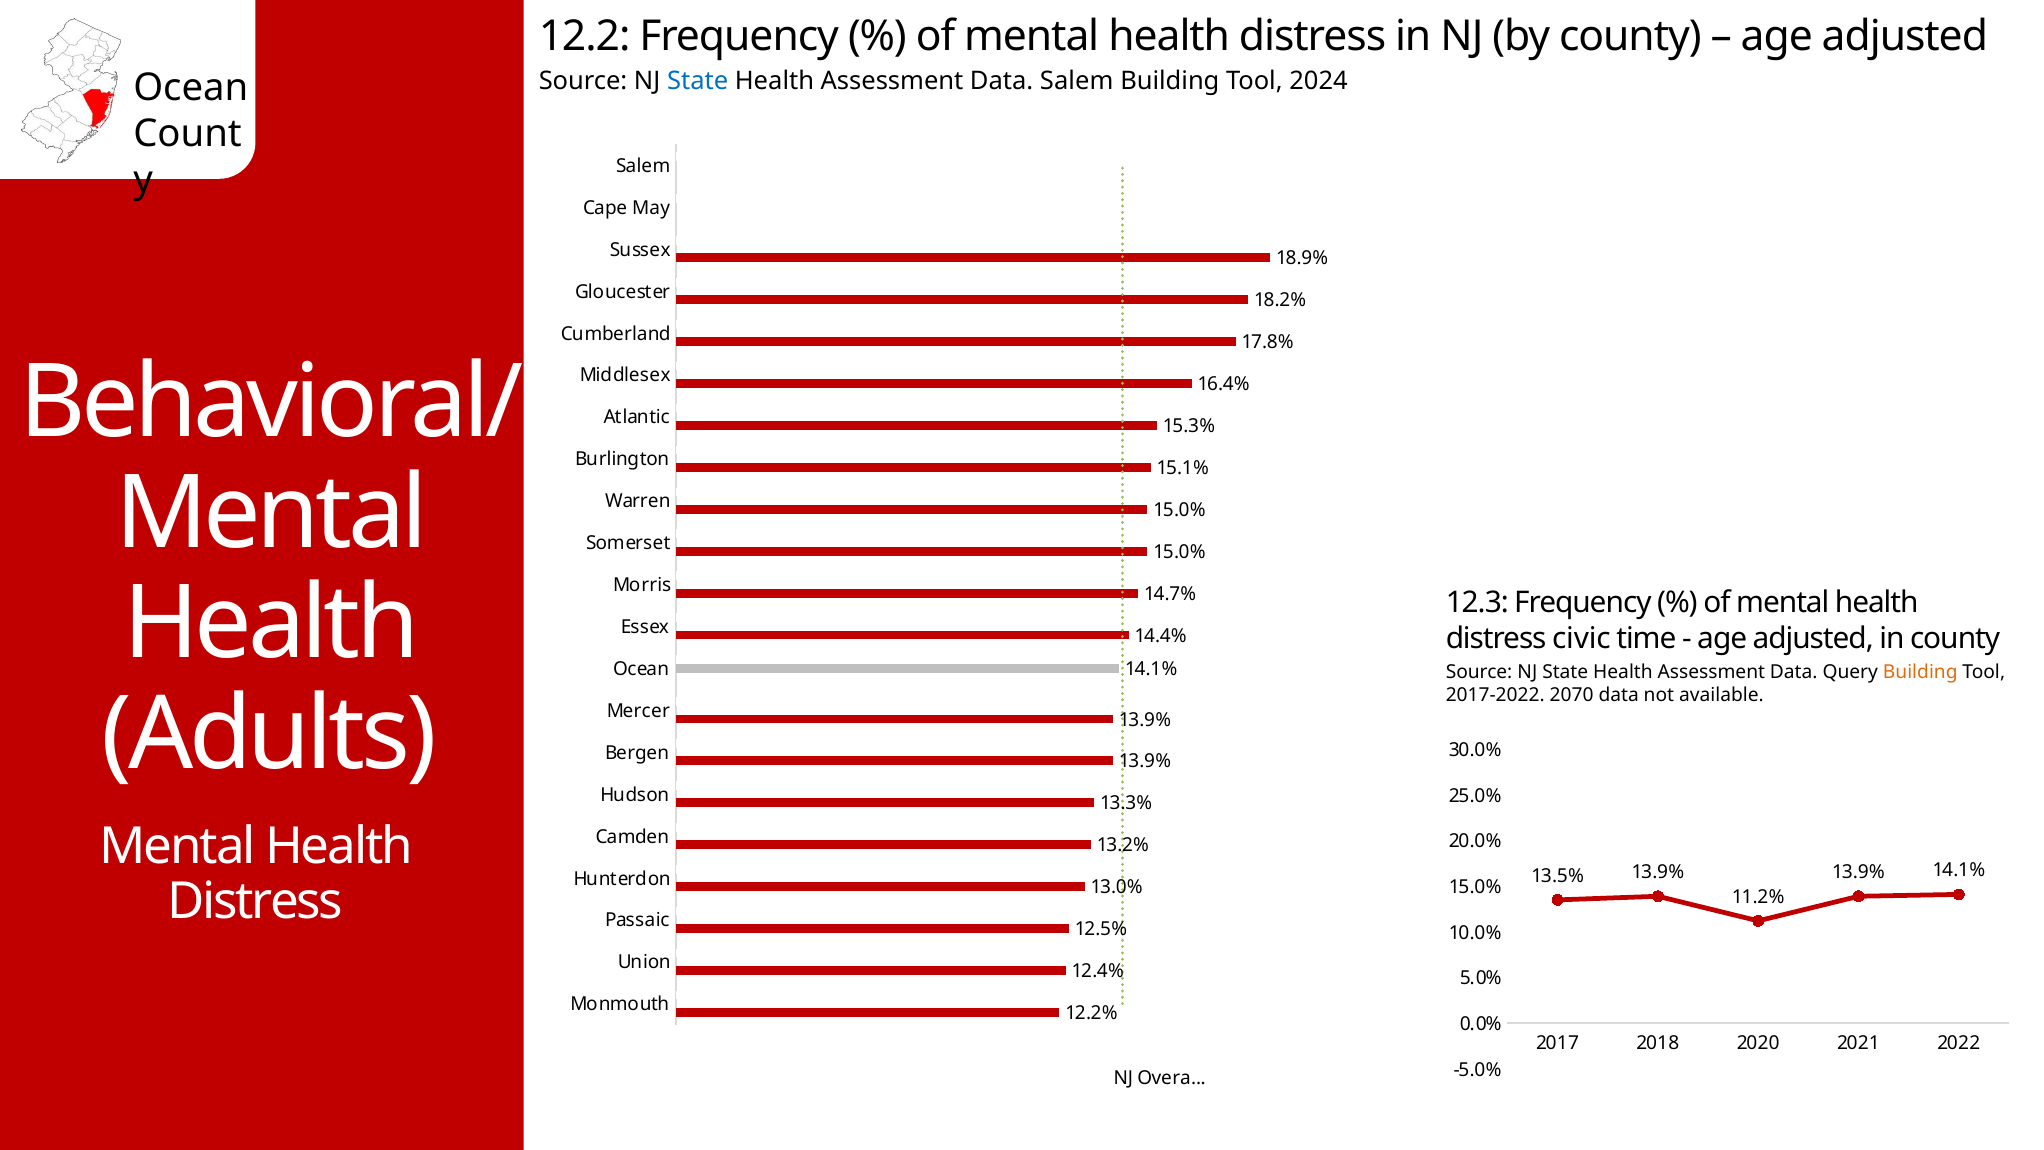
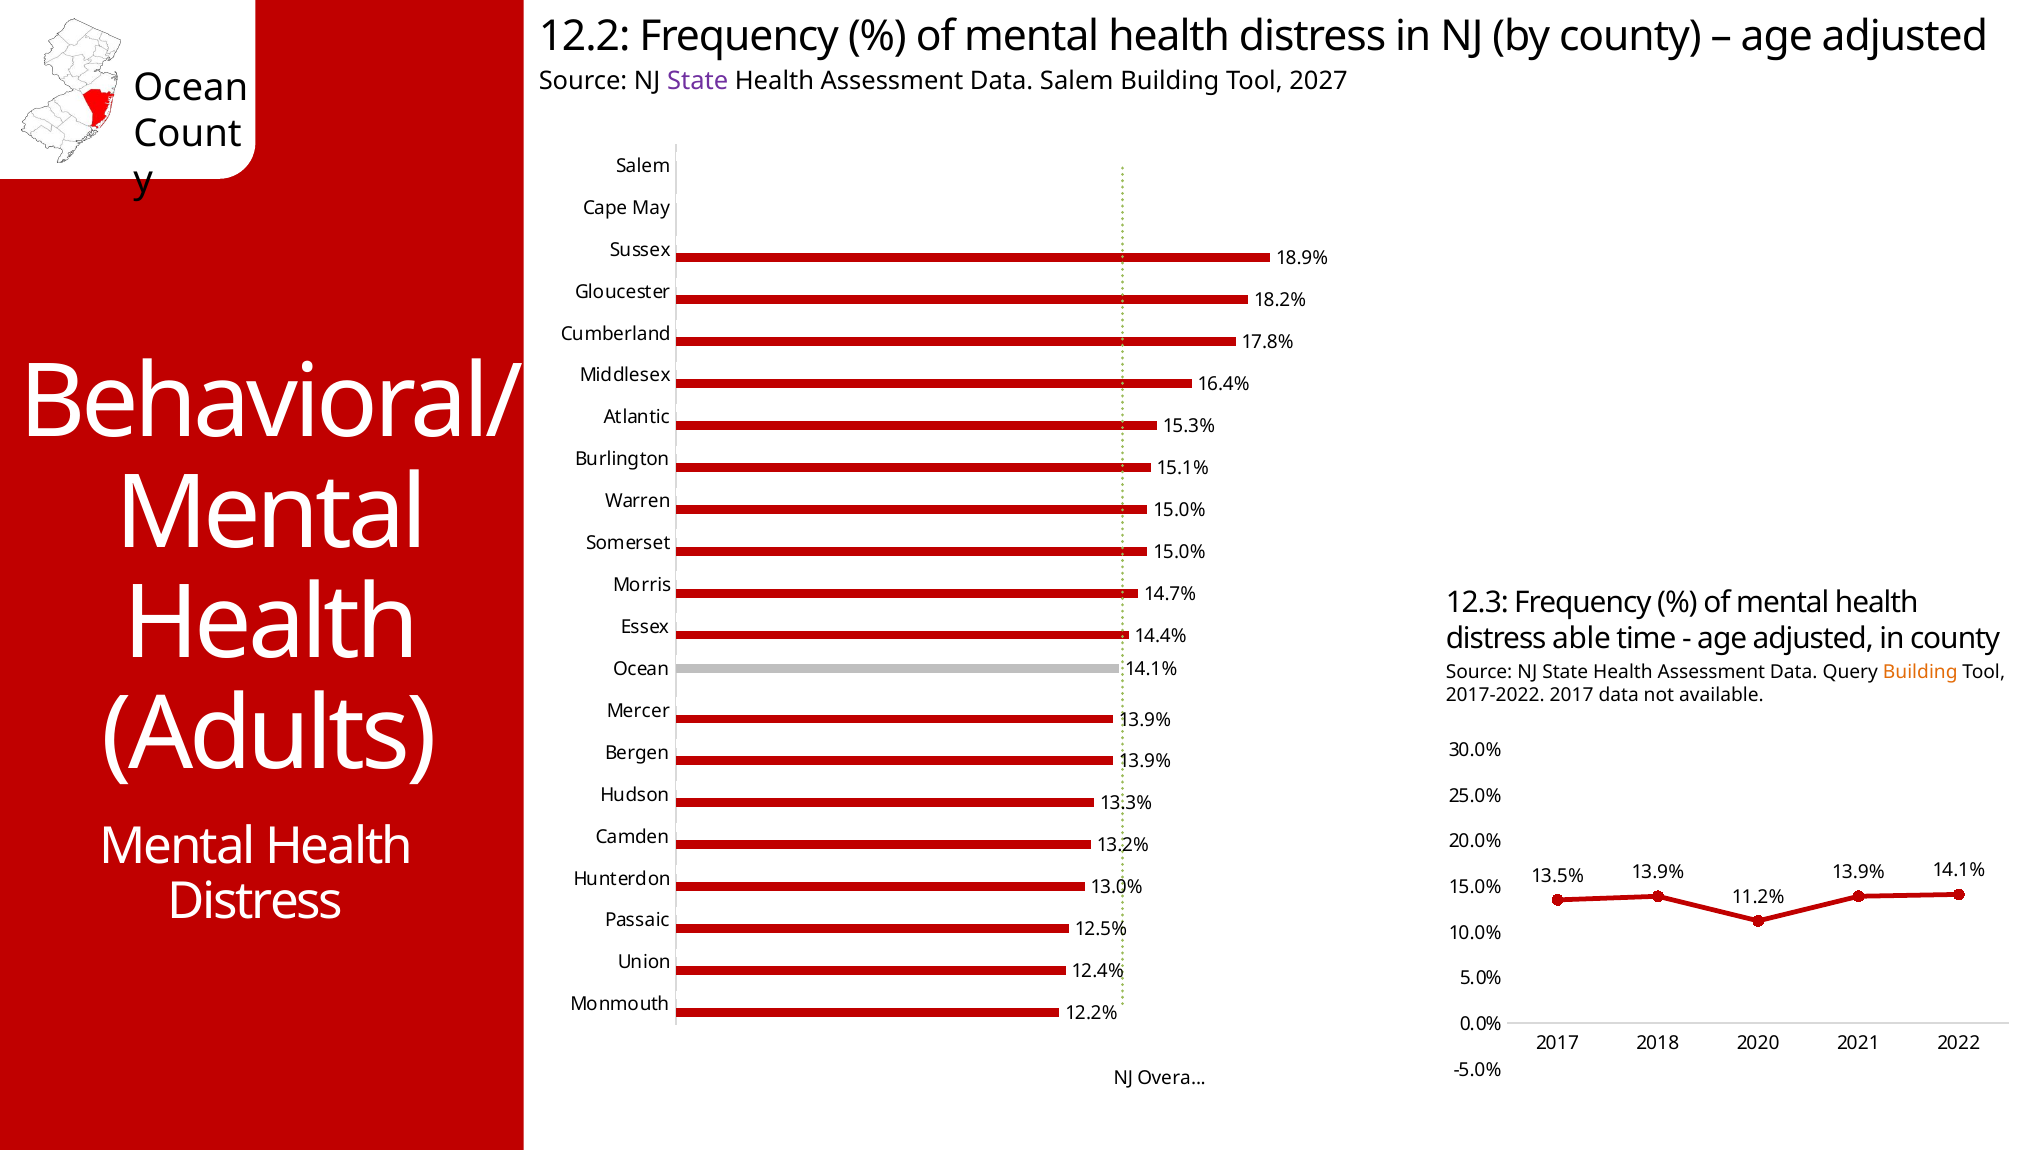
State at (698, 81) colour: blue -> purple
2024: 2024 -> 2027
civic: civic -> able
2017-2022 2070: 2070 -> 2017
